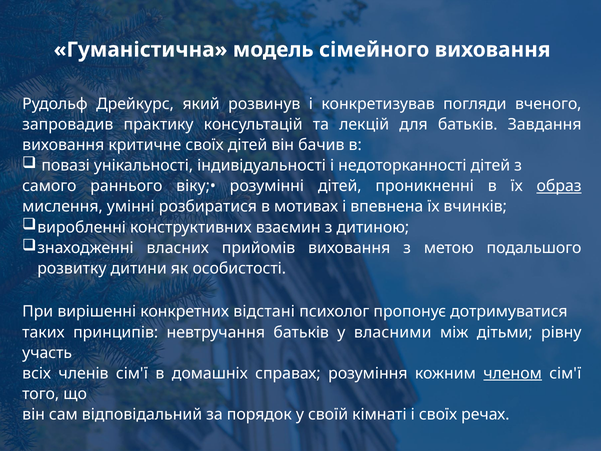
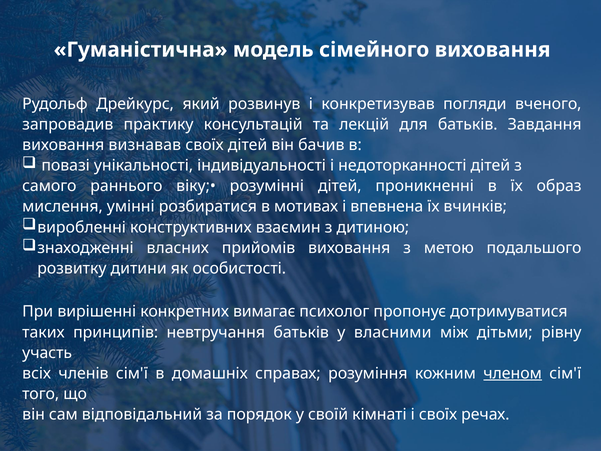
критичне: критичне -> визнавав
образ underline: present -> none
відстані: відстані -> вимагає
